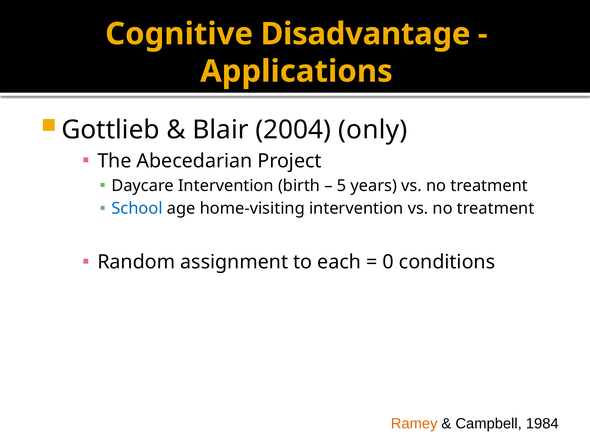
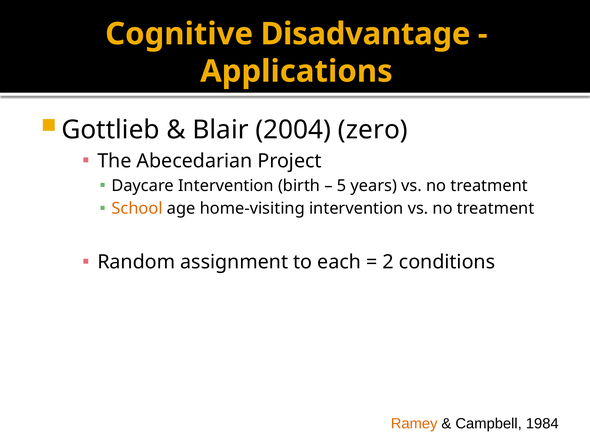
only: only -> zero
School colour: blue -> orange
0: 0 -> 2
